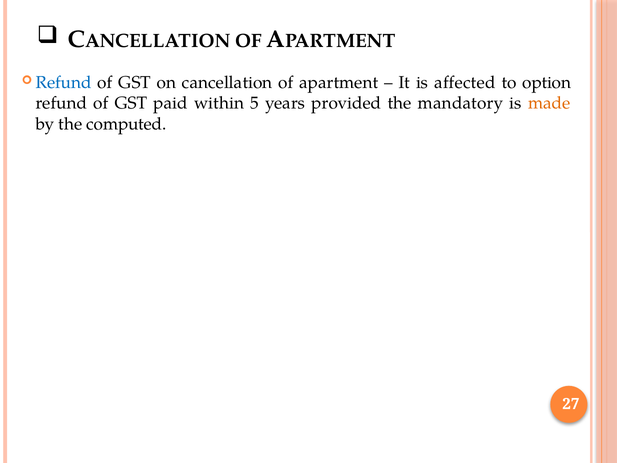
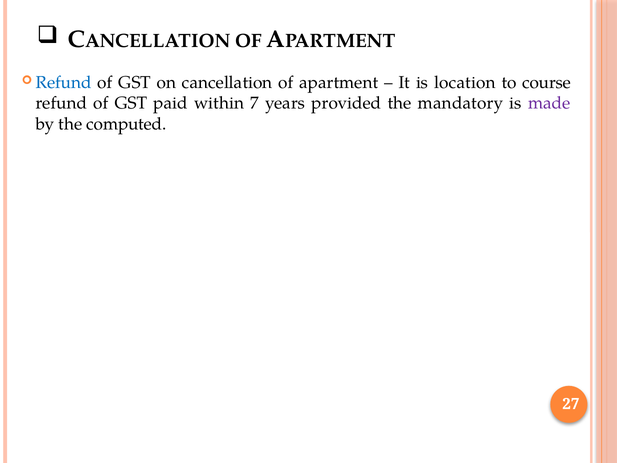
affected: affected -> location
option: option -> course
5: 5 -> 7
made colour: orange -> purple
